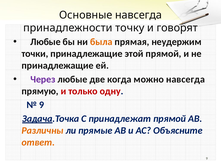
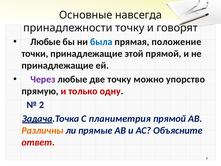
была colour: orange -> blue
неудержим: неудержим -> положение
две когда: когда -> точку
можно навсегда: навсегда -> упорство
9 at (42, 105): 9 -> 2
принадлежат: принадлежат -> планиметрия
ответ colour: orange -> red
